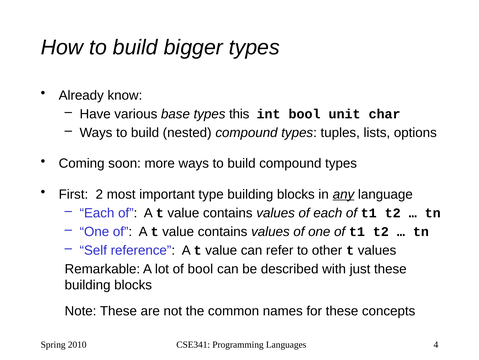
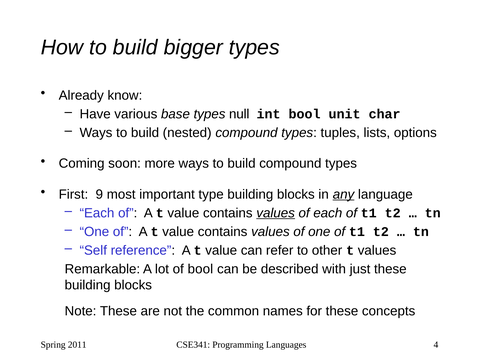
this: this -> null
2: 2 -> 9
values at (276, 213) underline: none -> present
2010: 2010 -> 2011
